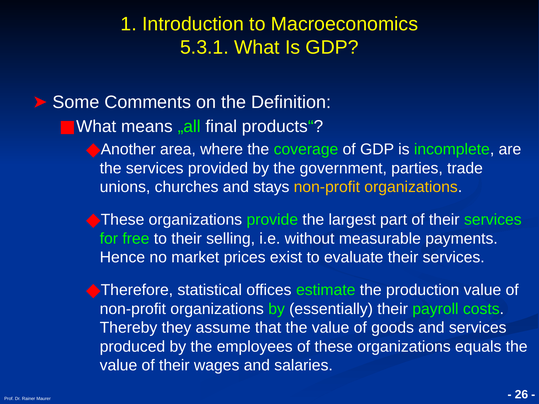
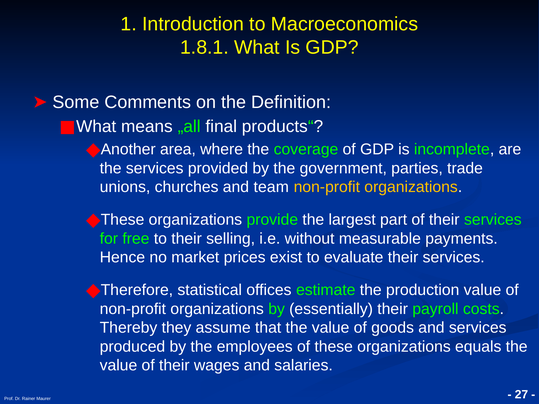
5.3.1: 5.3.1 -> 1.8.1
stays: stays -> team
26: 26 -> 27
